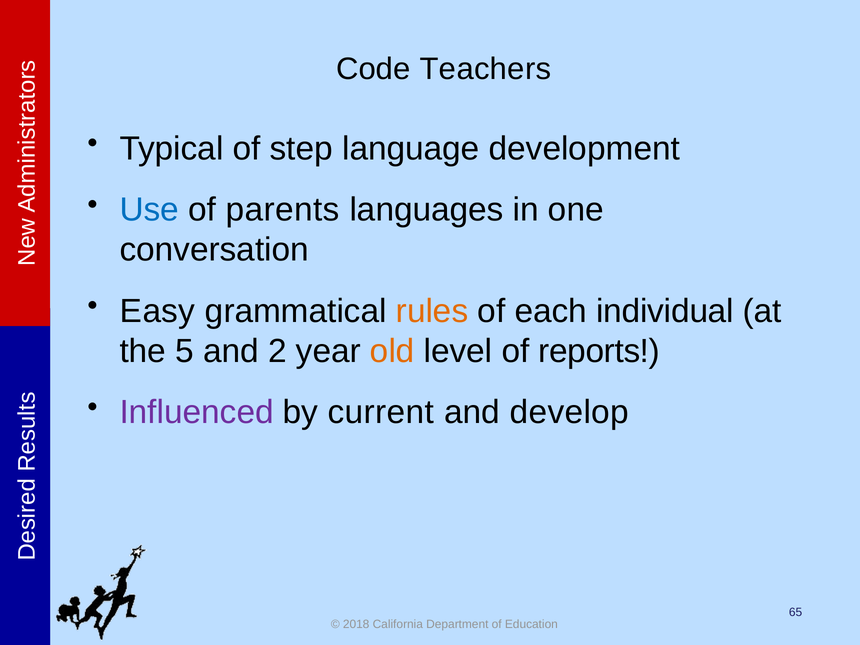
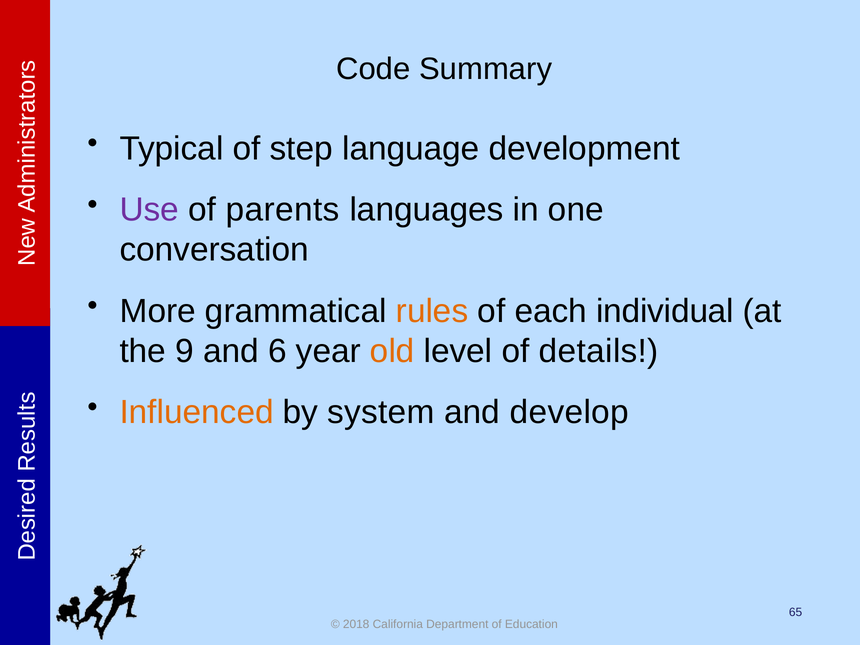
Teachers: Teachers -> Summary
Use colour: blue -> purple
Easy: Easy -> More
5: 5 -> 9
2: 2 -> 6
reports: reports -> details
Influenced colour: purple -> orange
current: current -> system
